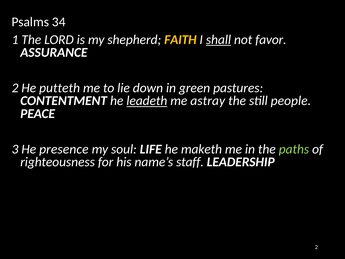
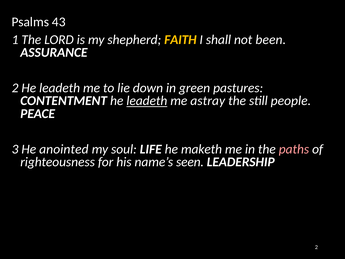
34: 34 -> 43
shall underline: present -> none
favor: favor -> been
2 He putteth: putteth -> leadeth
presence: presence -> anointed
paths colour: light green -> pink
staff: staff -> seen
